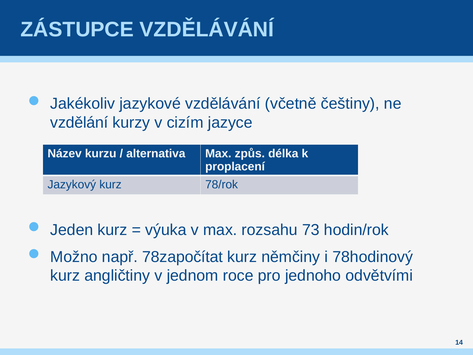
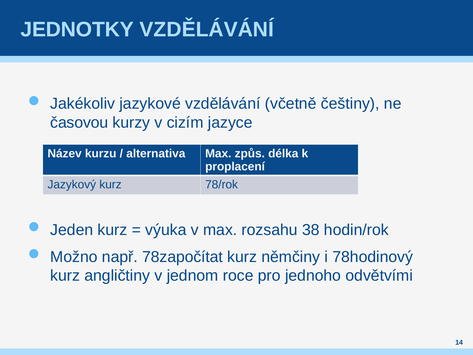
ZÁSTUPCE: ZÁSTUPCE -> JEDNOTKY
vzdělání: vzdělání -> časovou
73: 73 -> 38
